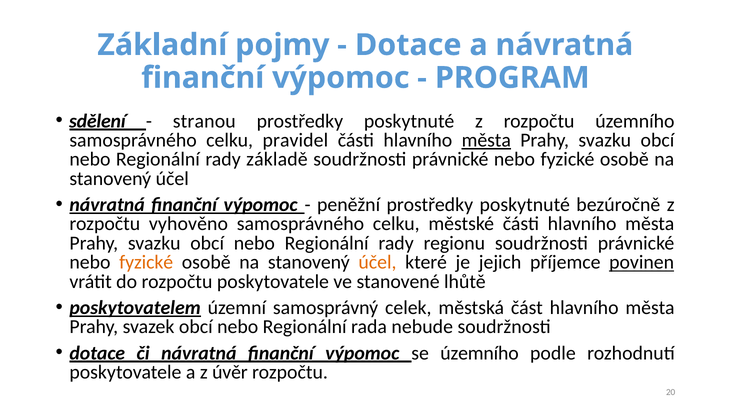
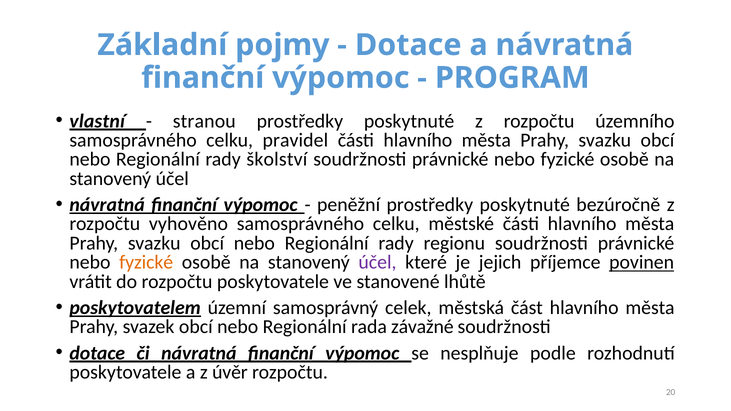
sdělení: sdělení -> vlastní
města at (486, 140) underline: present -> none
základě: základě -> školství
účel at (377, 263) colour: orange -> purple
nebude: nebude -> závažné
se územního: územního -> nesplňuje
